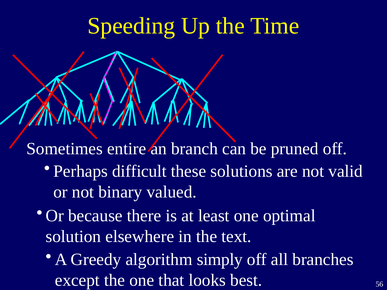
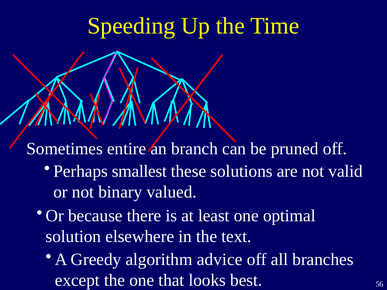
difficult: difficult -> smallest
simply: simply -> advice
